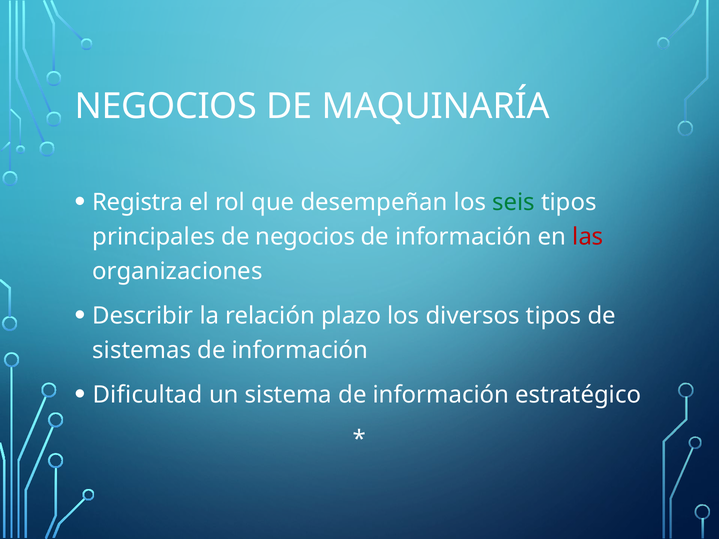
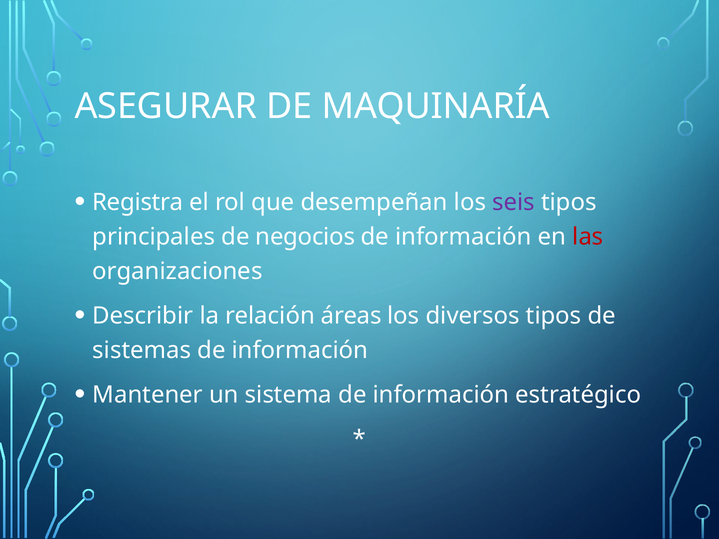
NEGOCIOS at (166, 107): NEGOCIOS -> ASEGURAR
seis colour: green -> purple
plazo: plazo -> áreas
Dificultad: Dificultad -> Mantener
